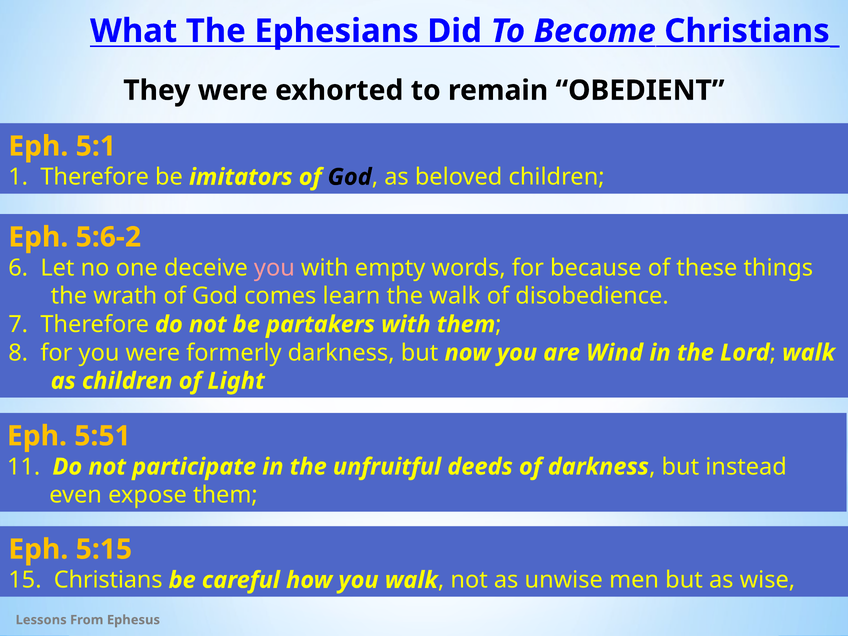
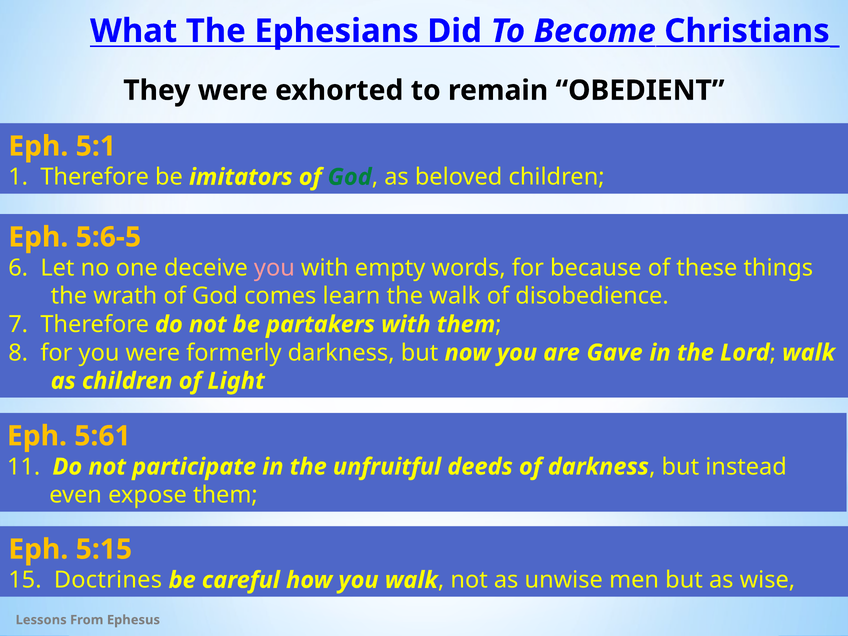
God at (350, 177) colour: black -> green
5:6-2: 5:6-2 -> 5:6-5
Wind: Wind -> Gave
5:51: 5:51 -> 5:61
15 Christians: Christians -> Doctrines
